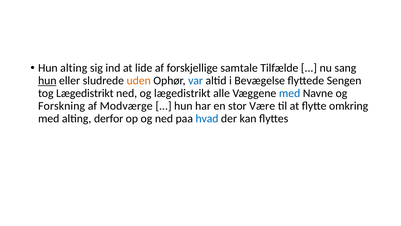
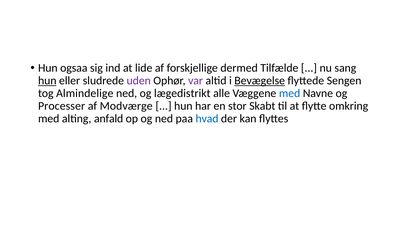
Hun alting: alting -> ogsaa
samtale: samtale -> dermed
uden colour: orange -> purple
var colour: blue -> purple
Bevægelse underline: none -> present
tog Lægedistrikt: Lægedistrikt -> Almindelige
Forskning: Forskning -> Processer
Være: Være -> Skabt
derfor: derfor -> anfald
